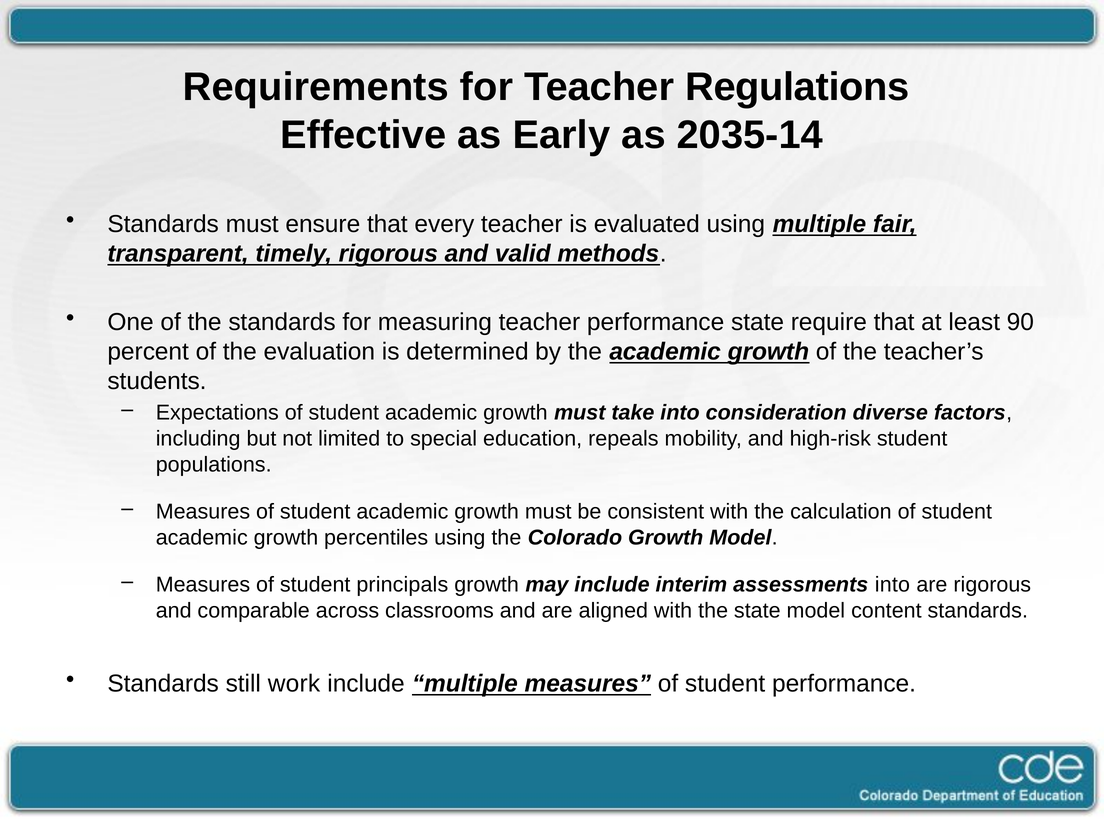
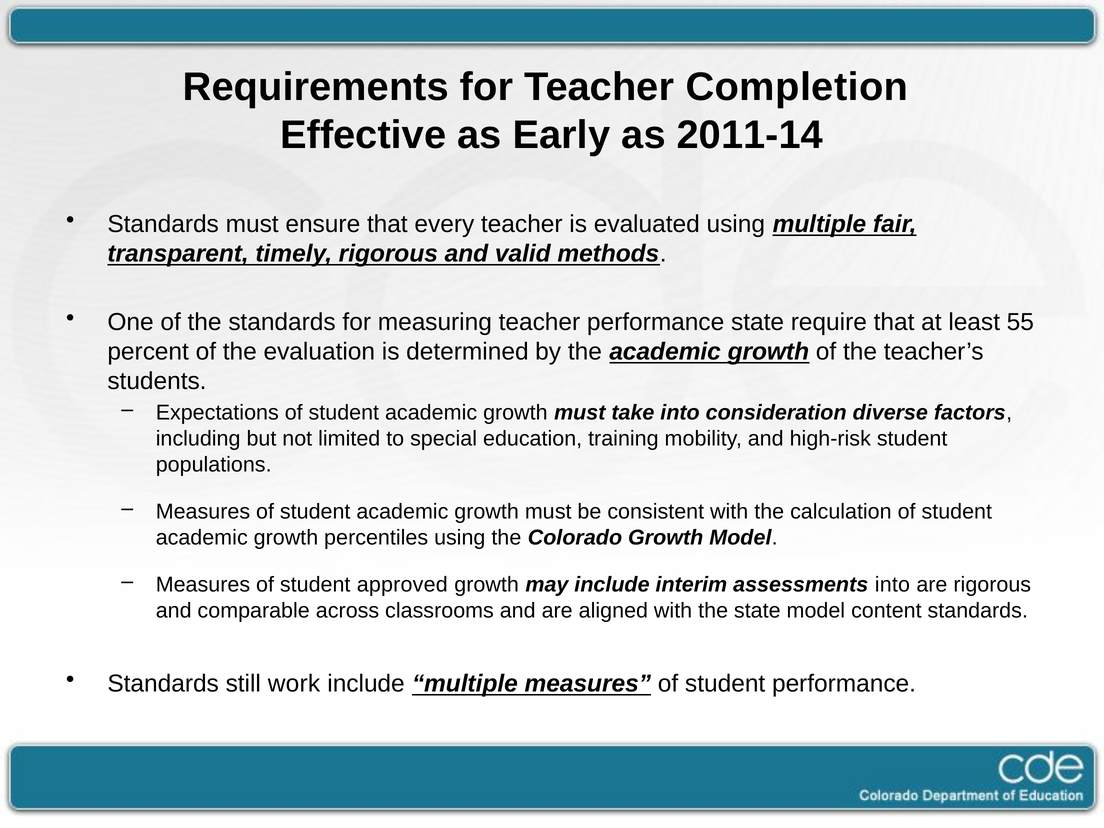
Regulations: Regulations -> Completion
2035-14: 2035-14 -> 2011-14
90: 90 -> 55
repeals: repeals -> training
principals: principals -> approved
